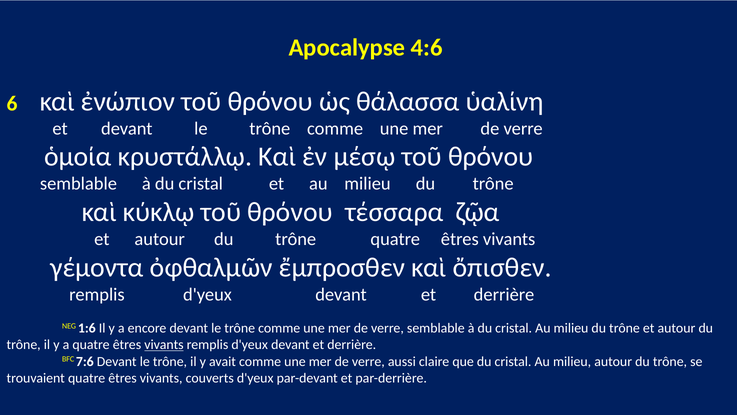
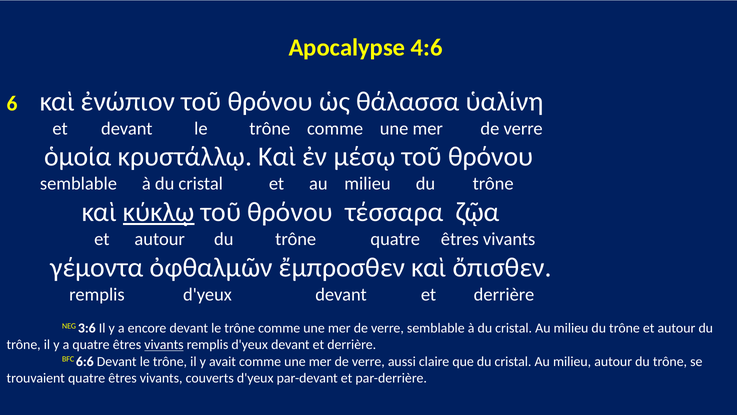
κύκλῳ underline: none -> present
1:6: 1:6 -> 3:6
7:6: 7:6 -> 6:6
